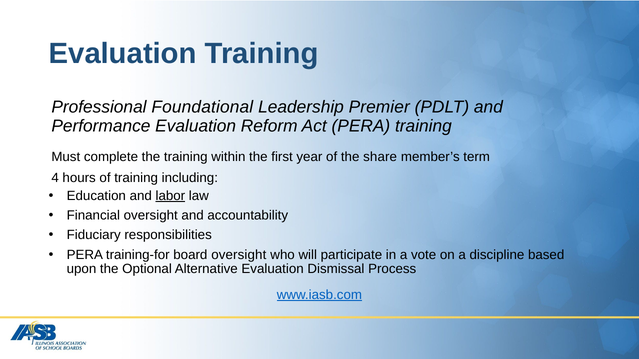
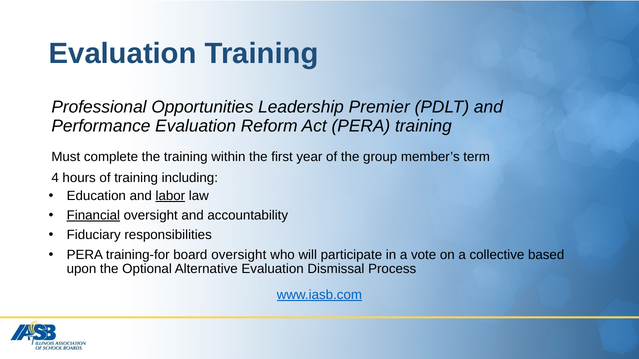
Foundational: Foundational -> Opportunities
share: share -> group
Financial underline: none -> present
discipline: discipline -> collective
